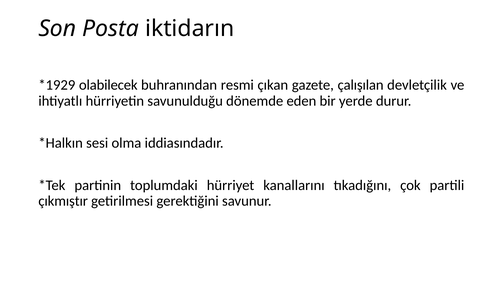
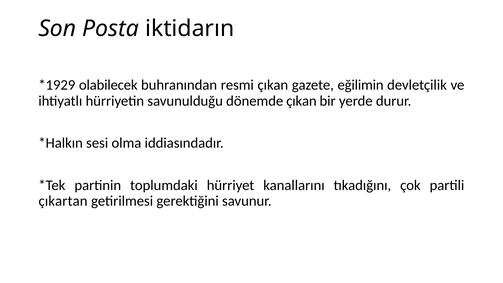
çalışılan: çalışılan -> eğilimin
dönemde eden: eden -> çıkan
çıkmıştır: çıkmıştır -> çıkartan
